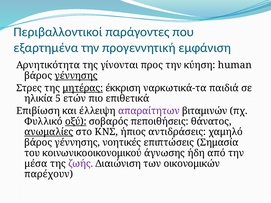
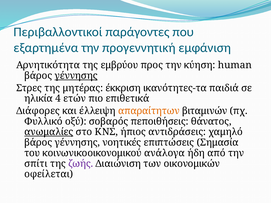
γίνονται: γίνονται -> εμβρύου
μητέρας underline: present -> none
ναρκωτικά-τα: ναρκωτικά-τα -> ικανότητες-τα
5: 5 -> 4
Επιβίωση: Επιβίωση -> Διάφορες
απαραίτητων colour: purple -> orange
οξύ underline: present -> none
άγνωσης: άγνωσης -> ανάλογα
μέσα: μέσα -> σπίτι
παρέχουν: παρέχουν -> οφείλεται
